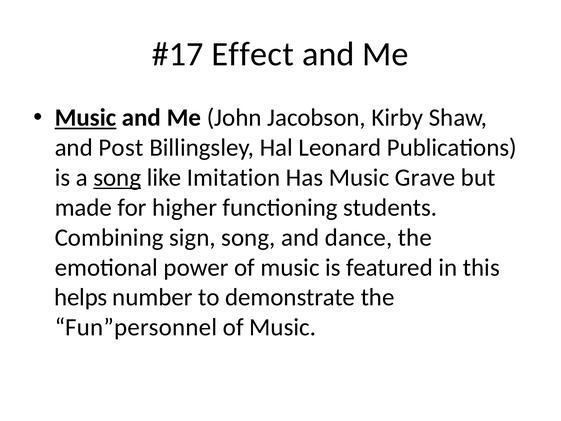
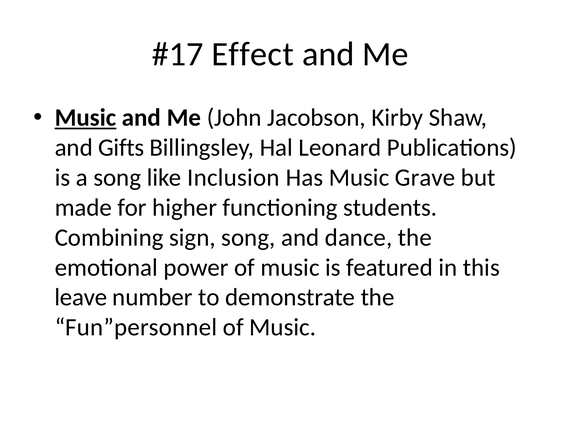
Post: Post -> Gifts
song at (117, 178) underline: present -> none
Imitation: Imitation -> Inclusion
helps: helps -> leave
